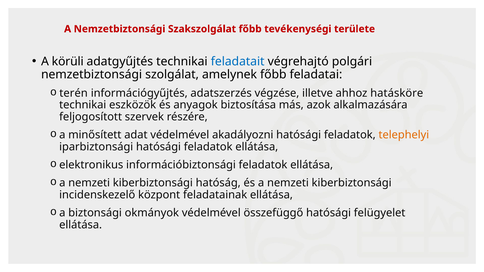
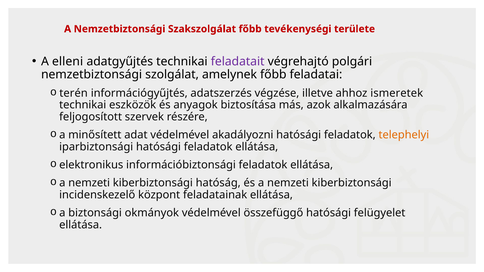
körüli: körüli -> elleni
feladatait colour: blue -> purple
hatásköre: hatásköre -> ismeretek
